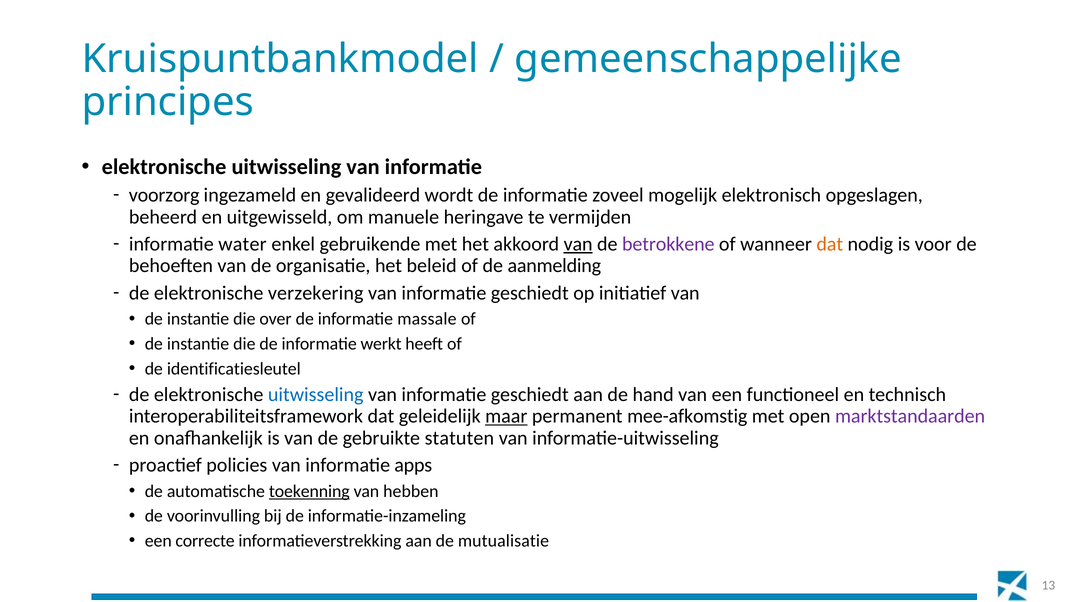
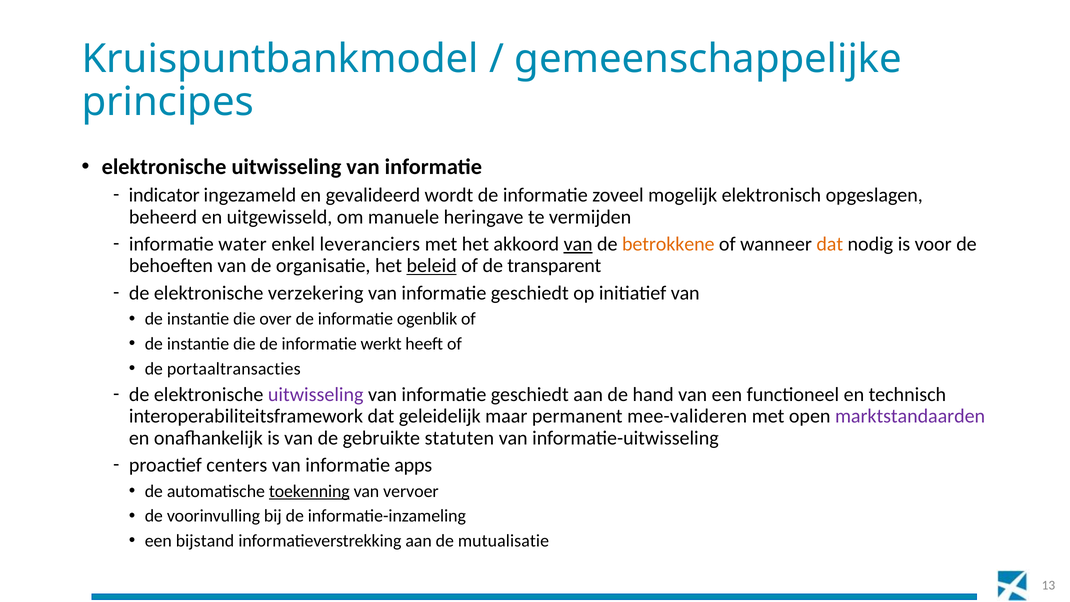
voorzorg: voorzorg -> indicator
gebruikende: gebruikende -> leveranciers
betrokkene colour: purple -> orange
beleid underline: none -> present
aanmelding: aanmelding -> transparent
massale: massale -> ogenblik
identificatiesleutel: identificatiesleutel -> portaaltransacties
uitwisseling at (316, 395) colour: blue -> purple
maar underline: present -> none
mee-afkomstig: mee-afkomstig -> mee-valideren
policies: policies -> centers
hebben: hebben -> vervoer
correcte: correcte -> bijstand
